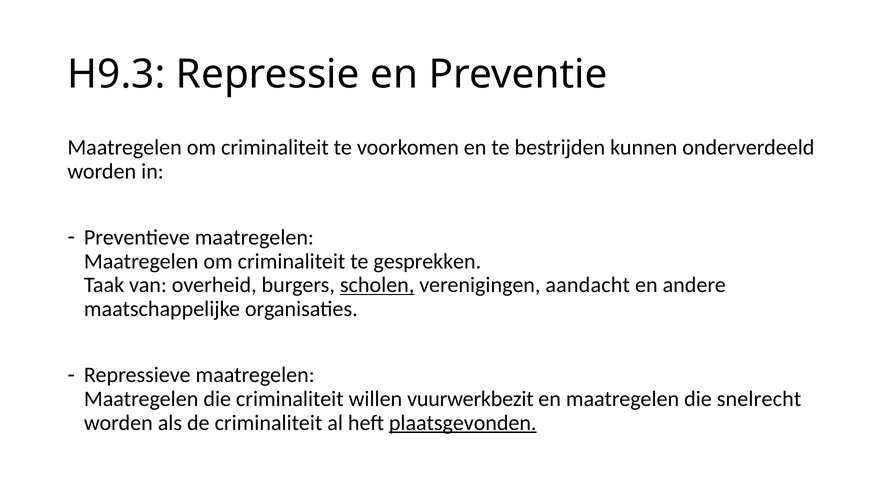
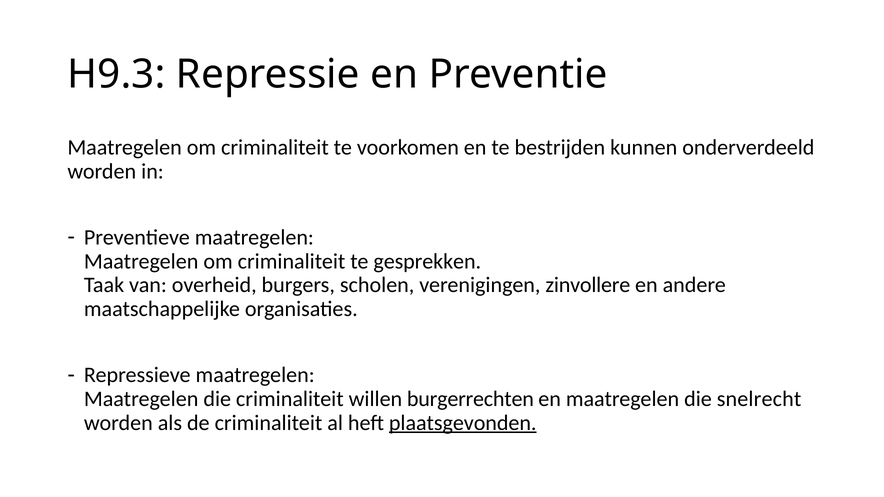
scholen underline: present -> none
aandacht: aandacht -> zinvollere
vuurwerkbezit: vuurwerkbezit -> burgerrechten
